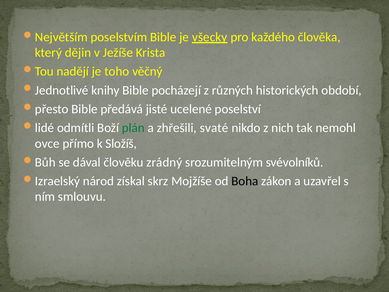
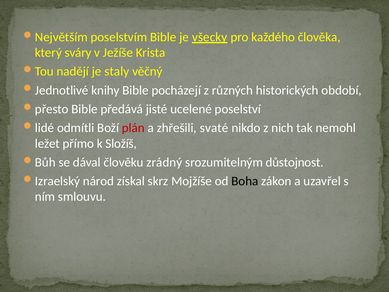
dějin: dějin -> sváry
toho: toho -> staly
plán colour: green -> red
ovce: ovce -> ležet
svévolníků: svévolníků -> důstojnost
